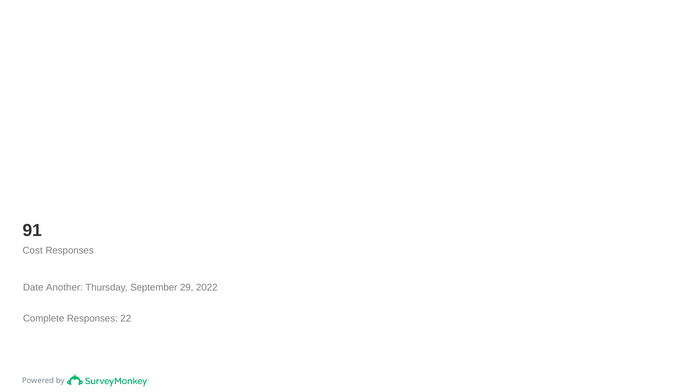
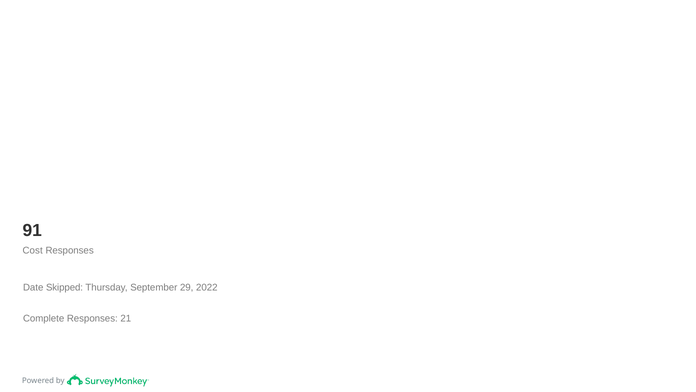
Another: Another -> Skipped
22: 22 -> 21
